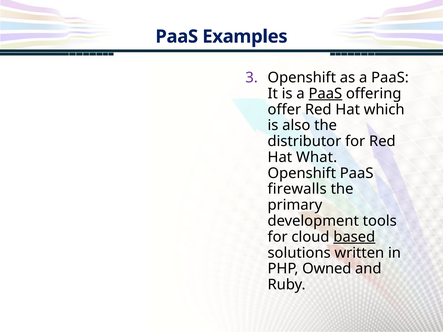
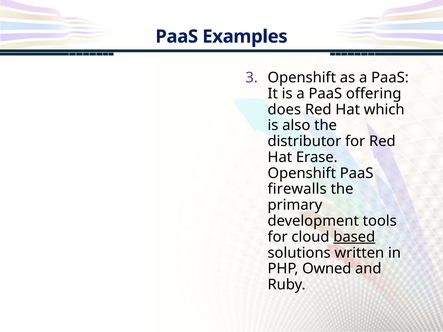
PaaS at (325, 94) underline: present -> none
offer: offer -> does
What: What -> Erase
